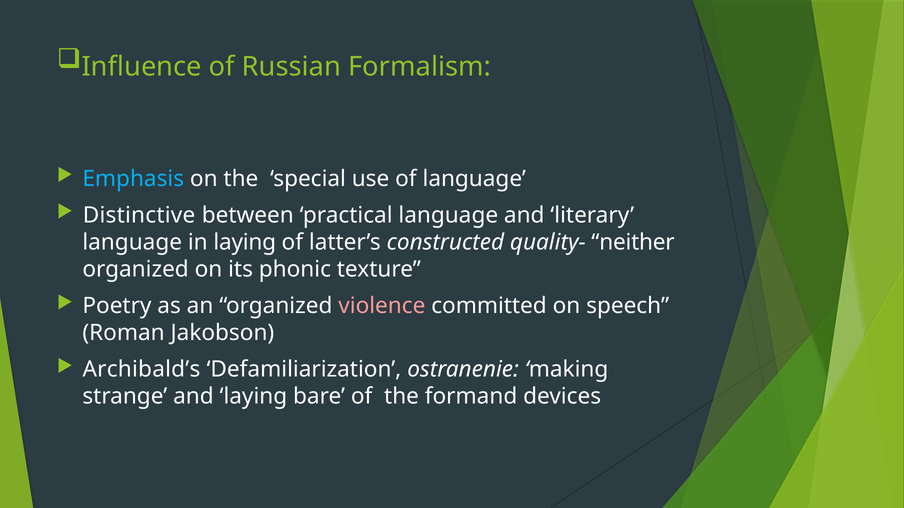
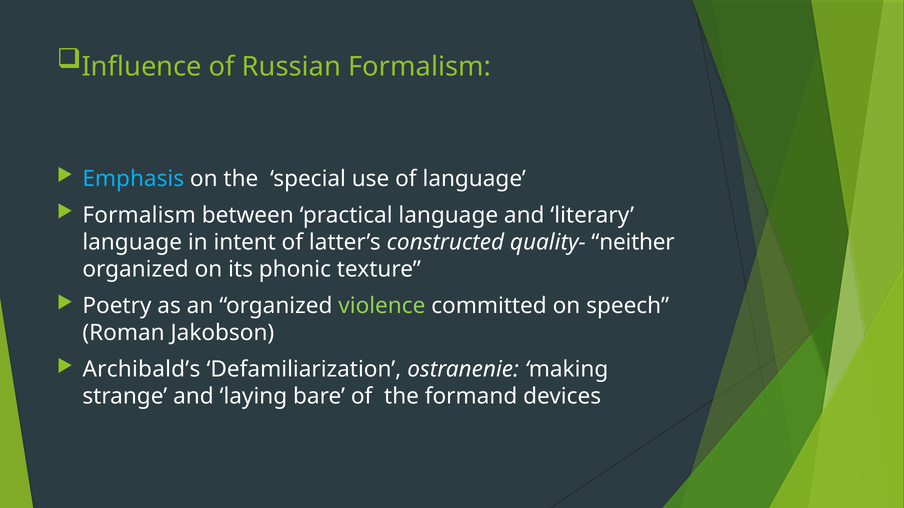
Distinctive at (139, 215): Distinctive -> Formalism
in laying: laying -> intent
violence colour: pink -> light green
